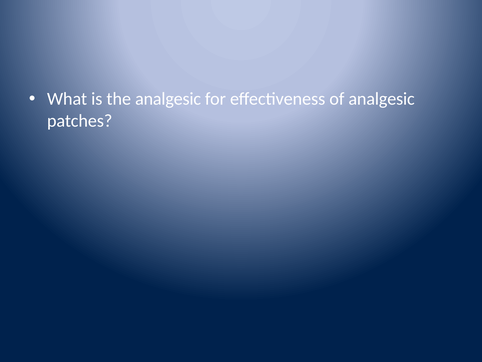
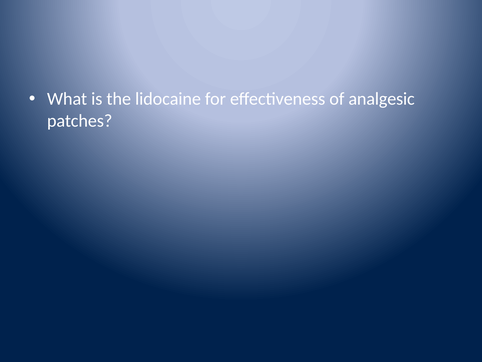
the analgesic: analgesic -> lidocaine
